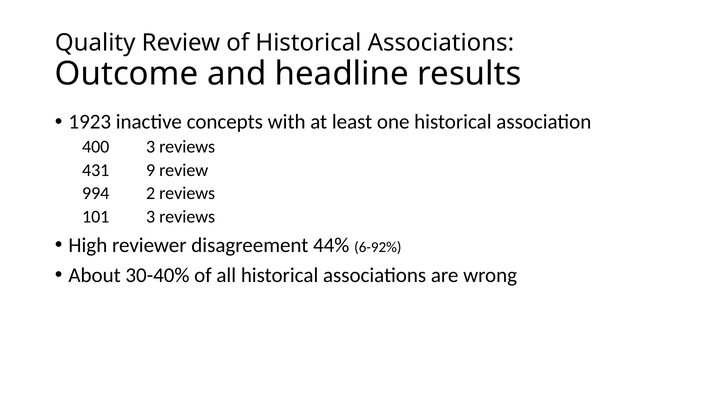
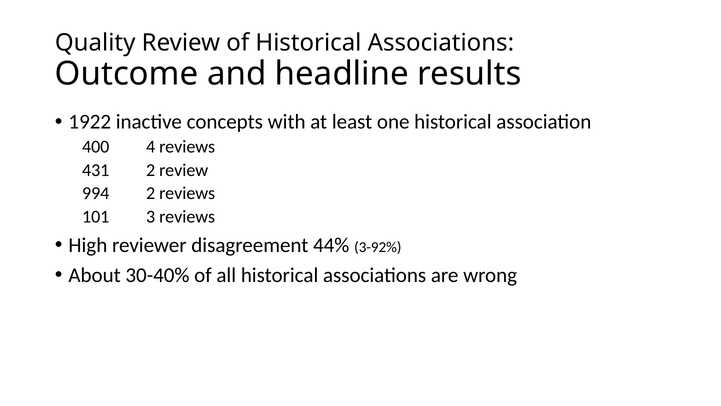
1923: 1923 -> 1922
400 3: 3 -> 4
431 9: 9 -> 2
6-92%: 6-92% -> 3-92%
